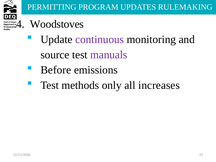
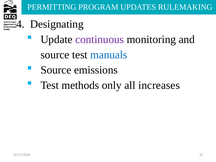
Woodstoves: Woodstoves -> Designating
manuals colour: purple -> blue
Before at (56, 70): Before -> Source
